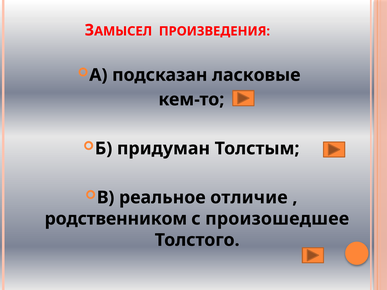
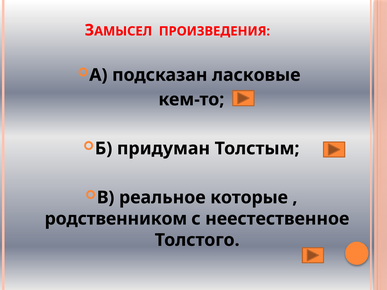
отличие: отличие -> которые
произошедшее: произошедшее -> неестественное
